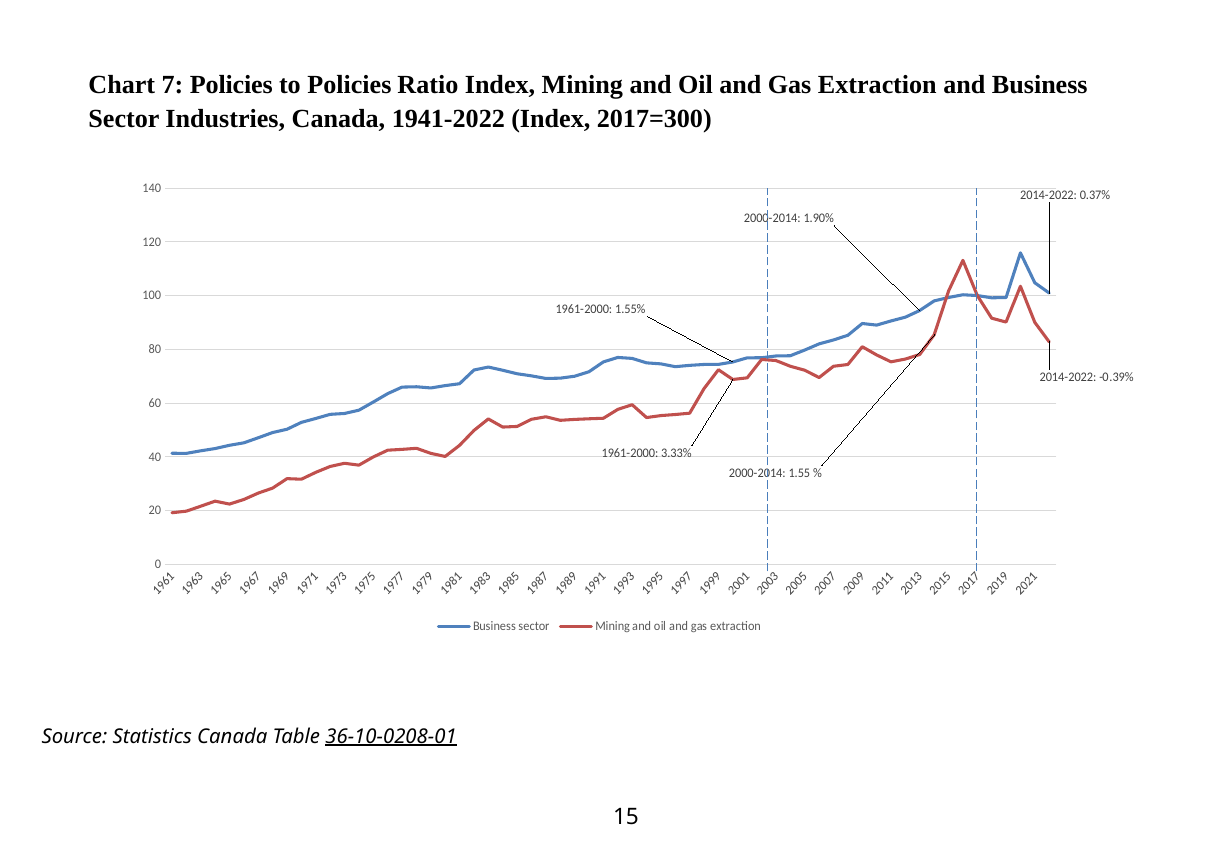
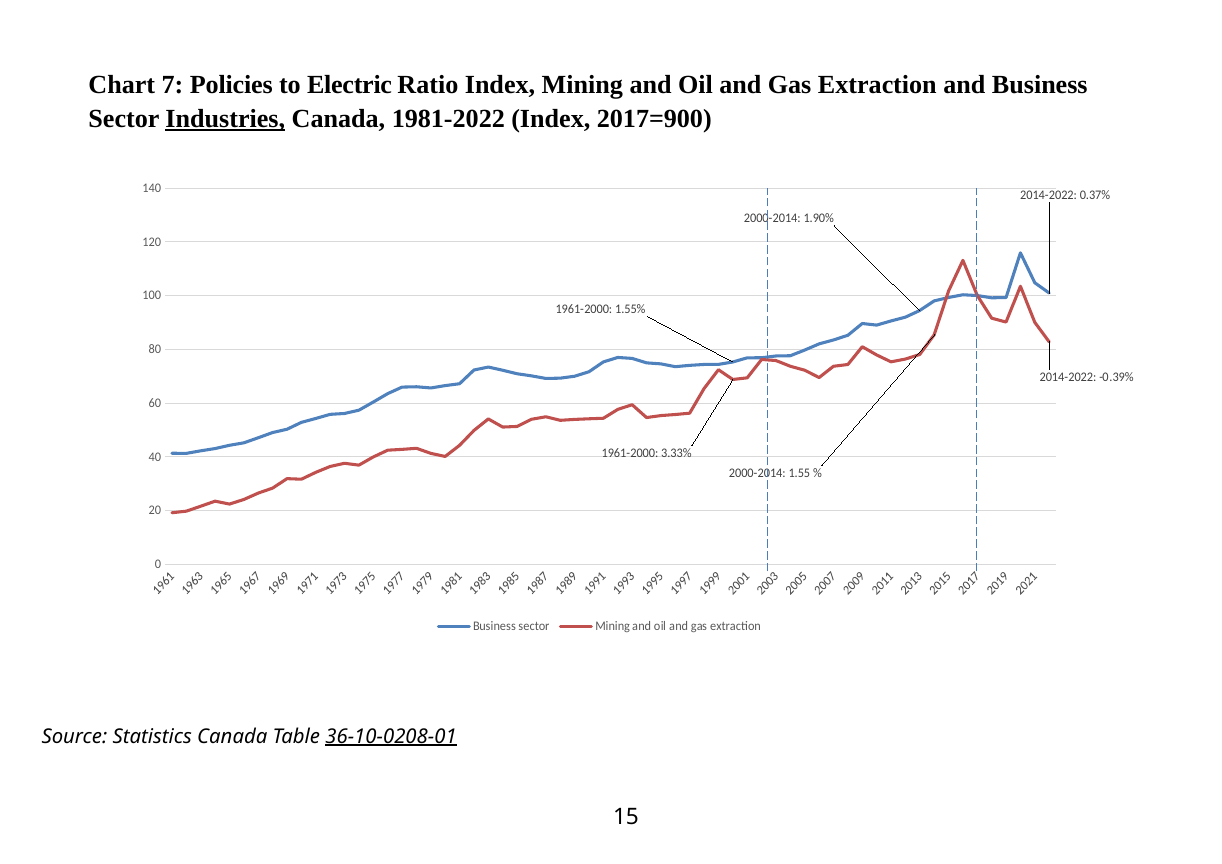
to Policies: Policies -> Electric
Industries underline: none -> present
1941-2022: 1941-2022 -> 1981-2022
2017=300: 2017=300 -> 2017=900
